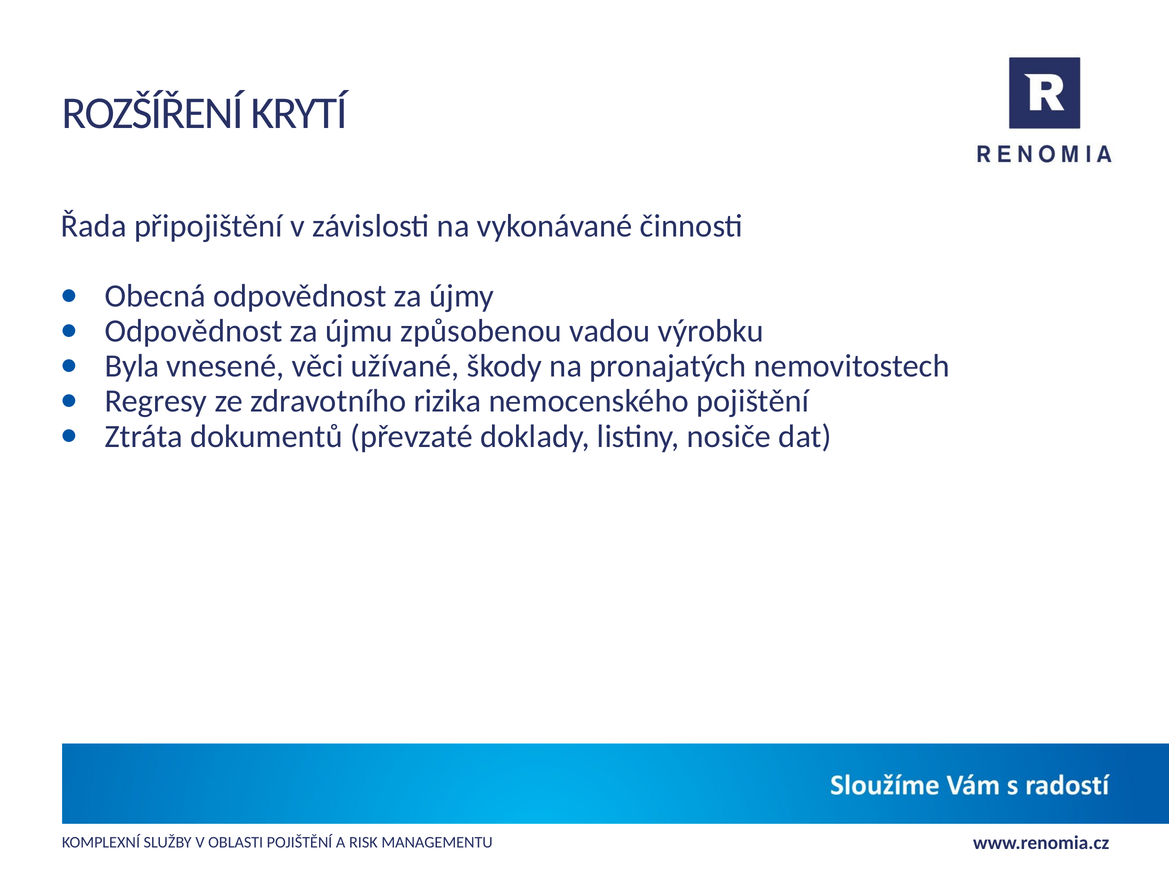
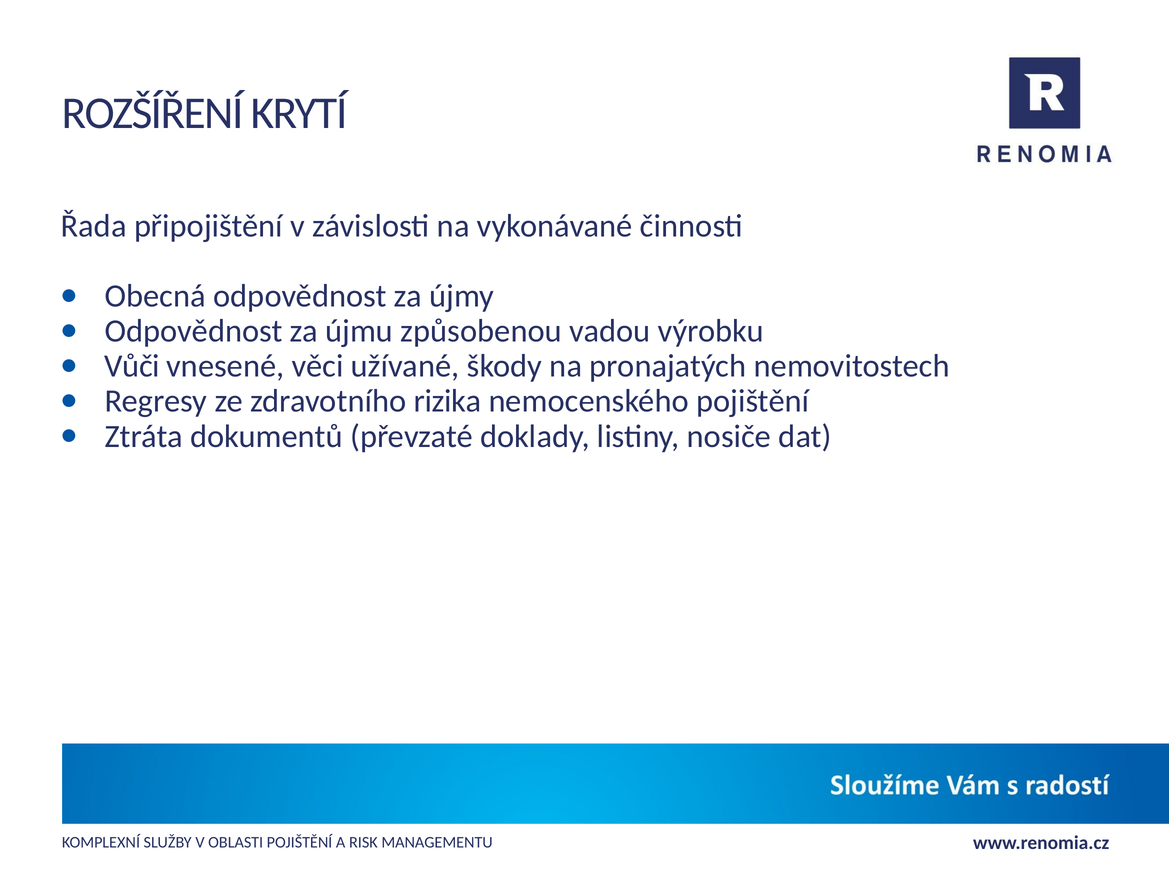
Byla: Byla -> Vůči
